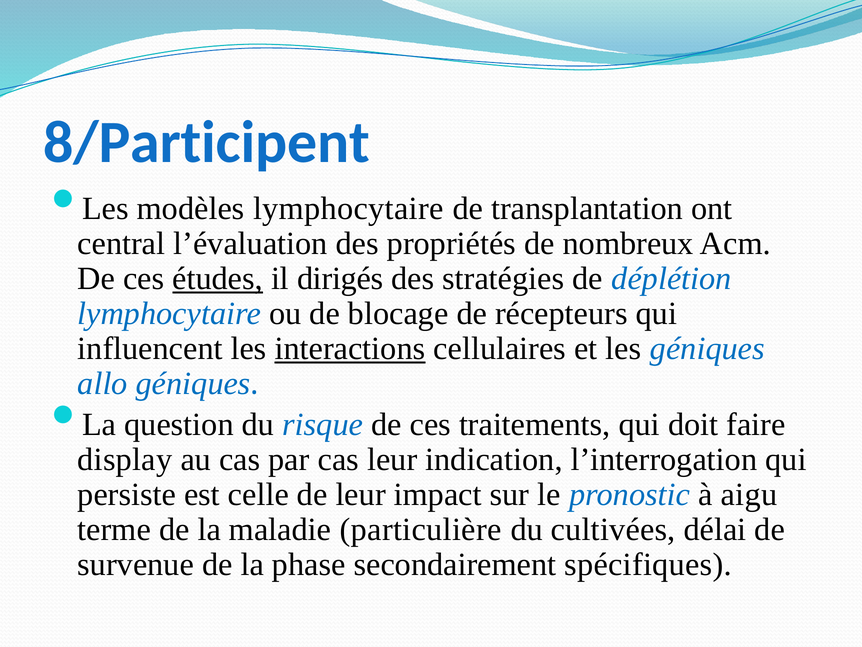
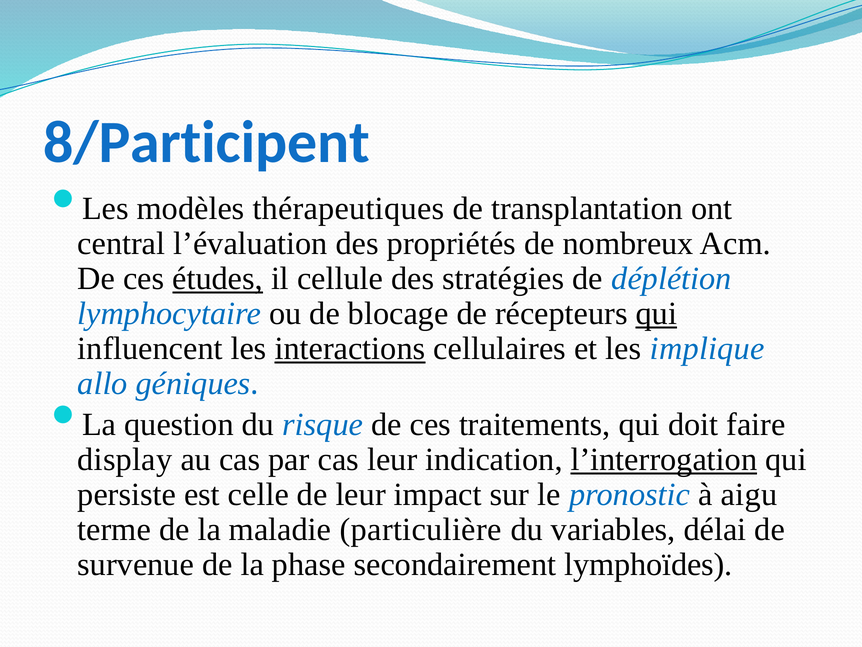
modèles lymphocytaire: lymphocytaire -> thérapeutiques
dirigés: dirigés -> cellule
qui at (656, 313) underline: none -> present
les géniques: géniques -> implique
l’interrogation underline: none -> present
cultivées: cultivées -> variables
spécifiques: spécifiques -> lymphoïdes
